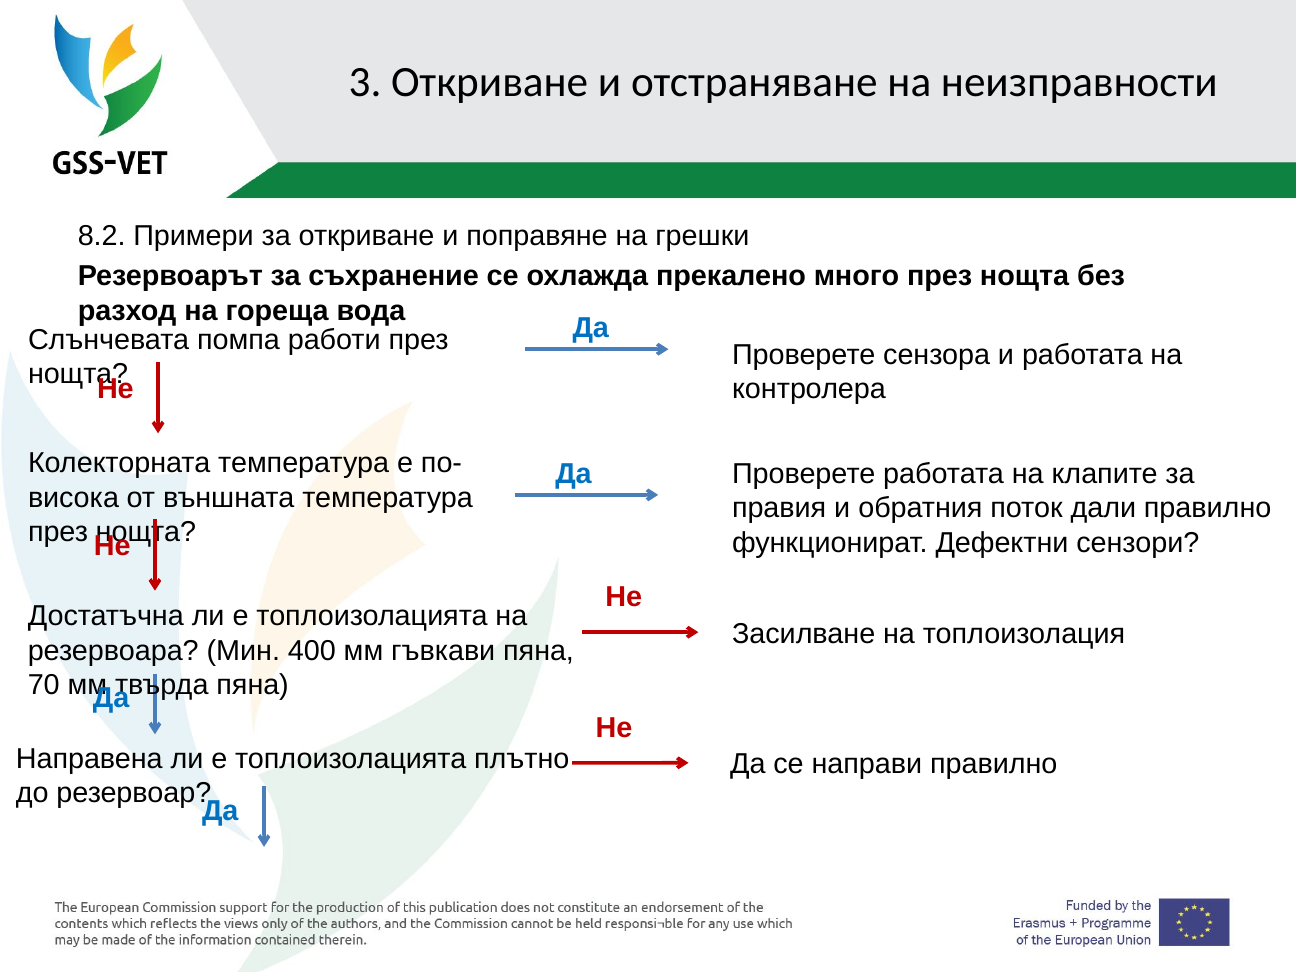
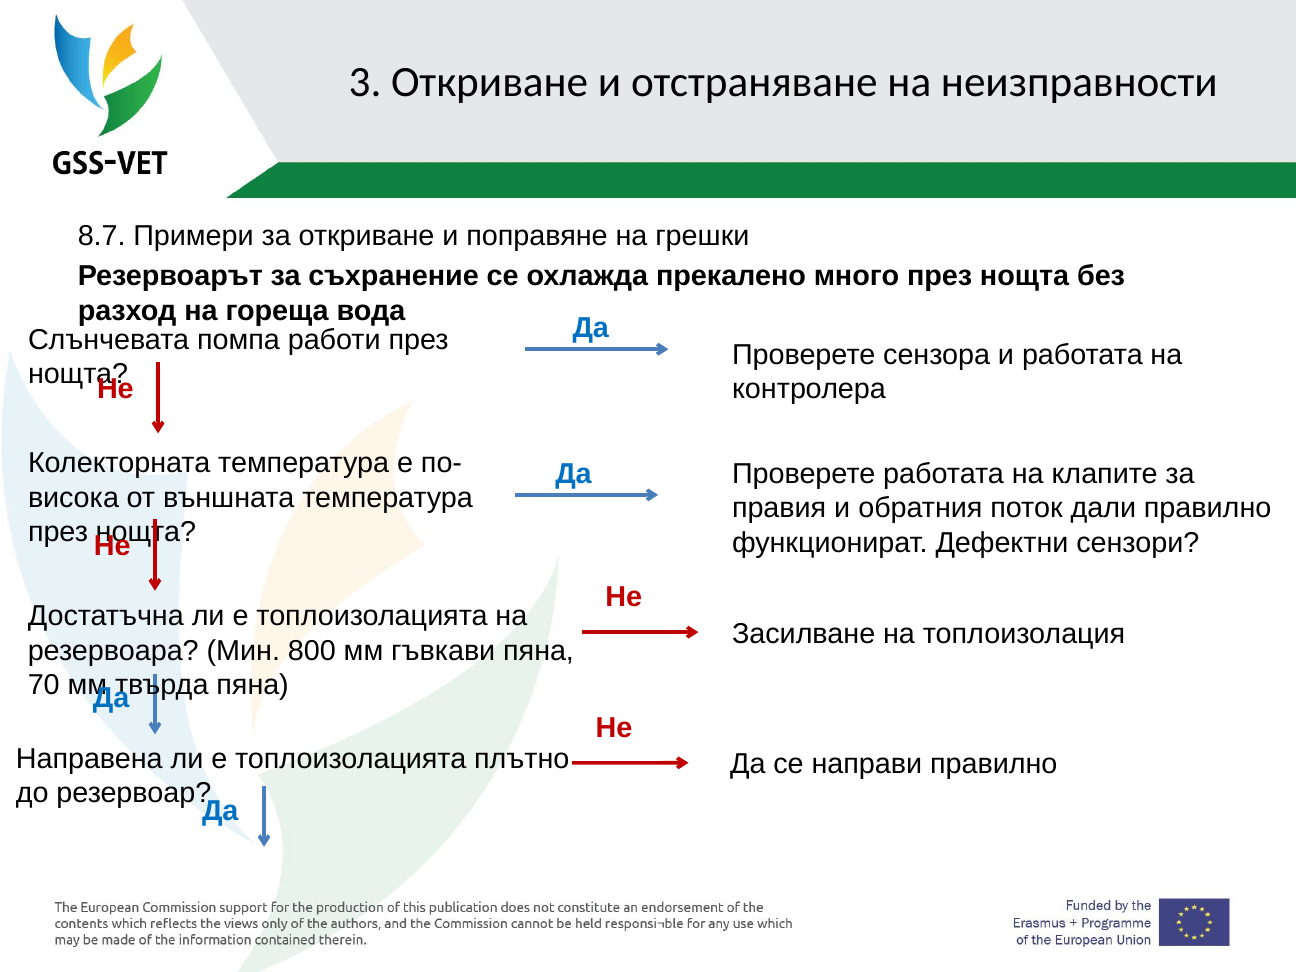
8.2: 8.2 -> 8.7
400: 400 -> 800
